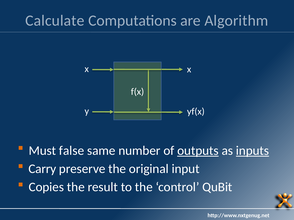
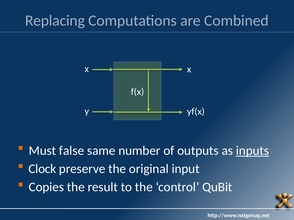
Calculate: Calculate -> Replacing
Algorithm: Algorithm -> Combined
outputs underline: present -> none
Carry: Carry -> Clock
